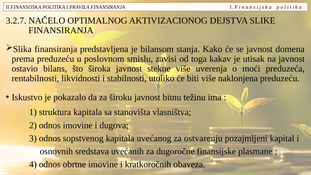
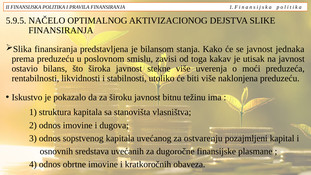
3.2.7: 3.2.7 -> 5.9.5
domena: domena -> jednaka
